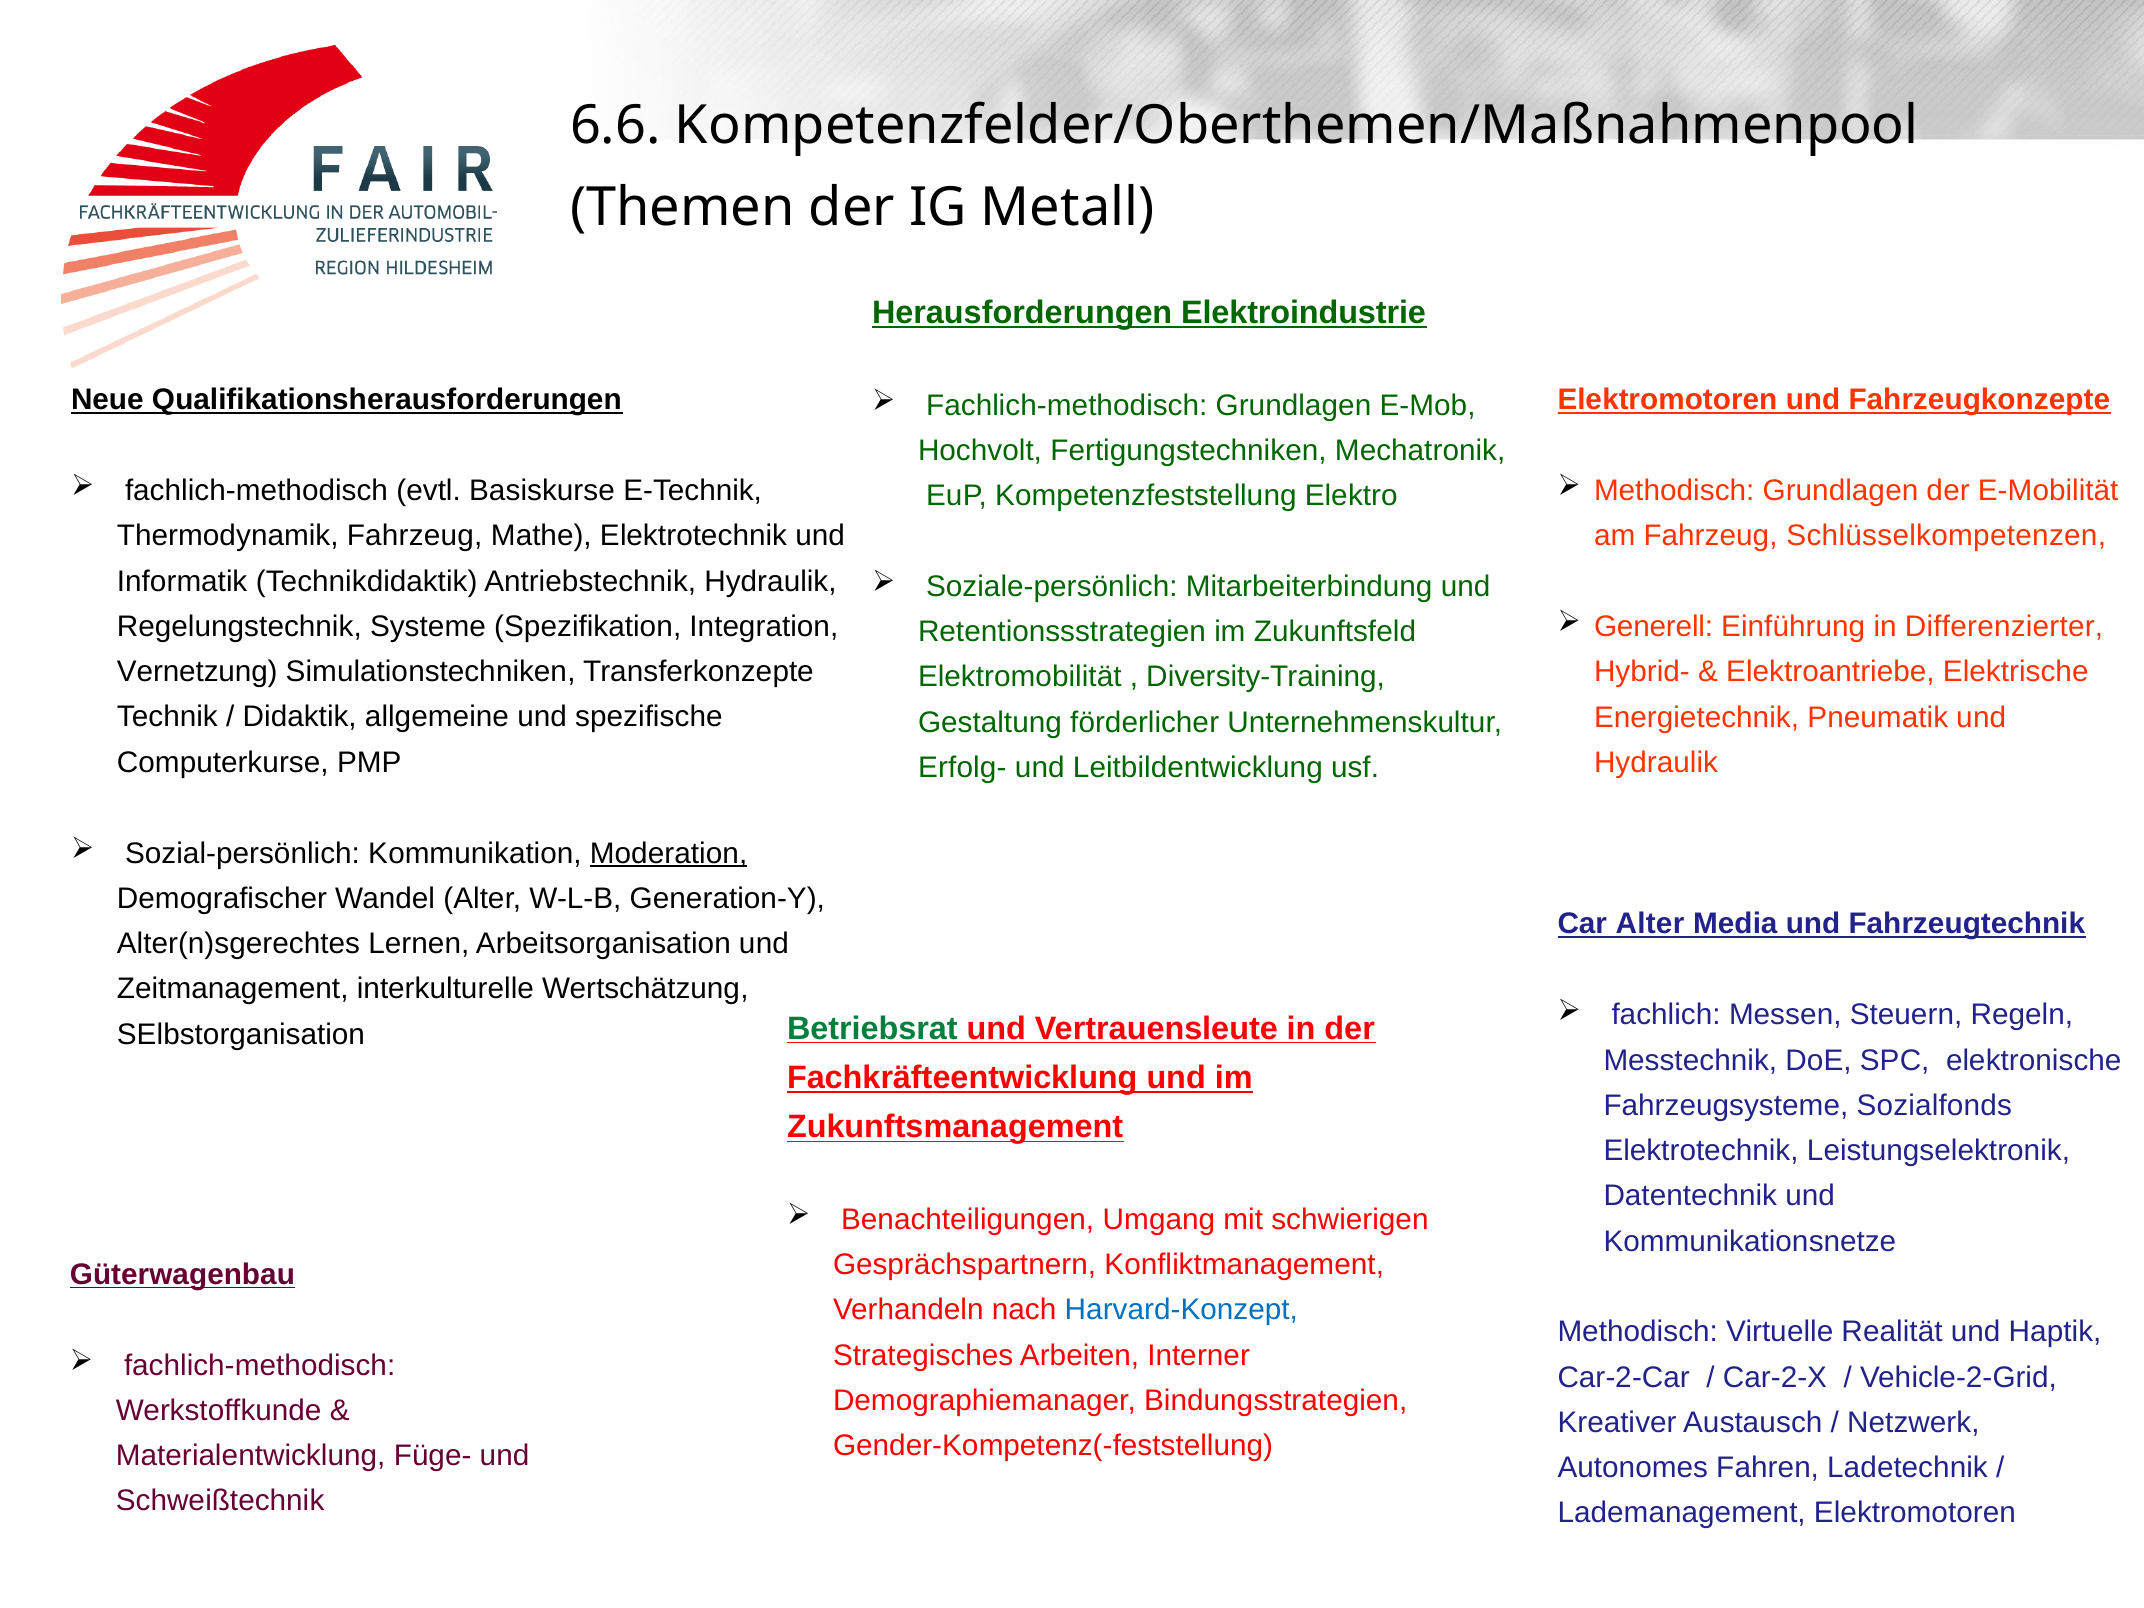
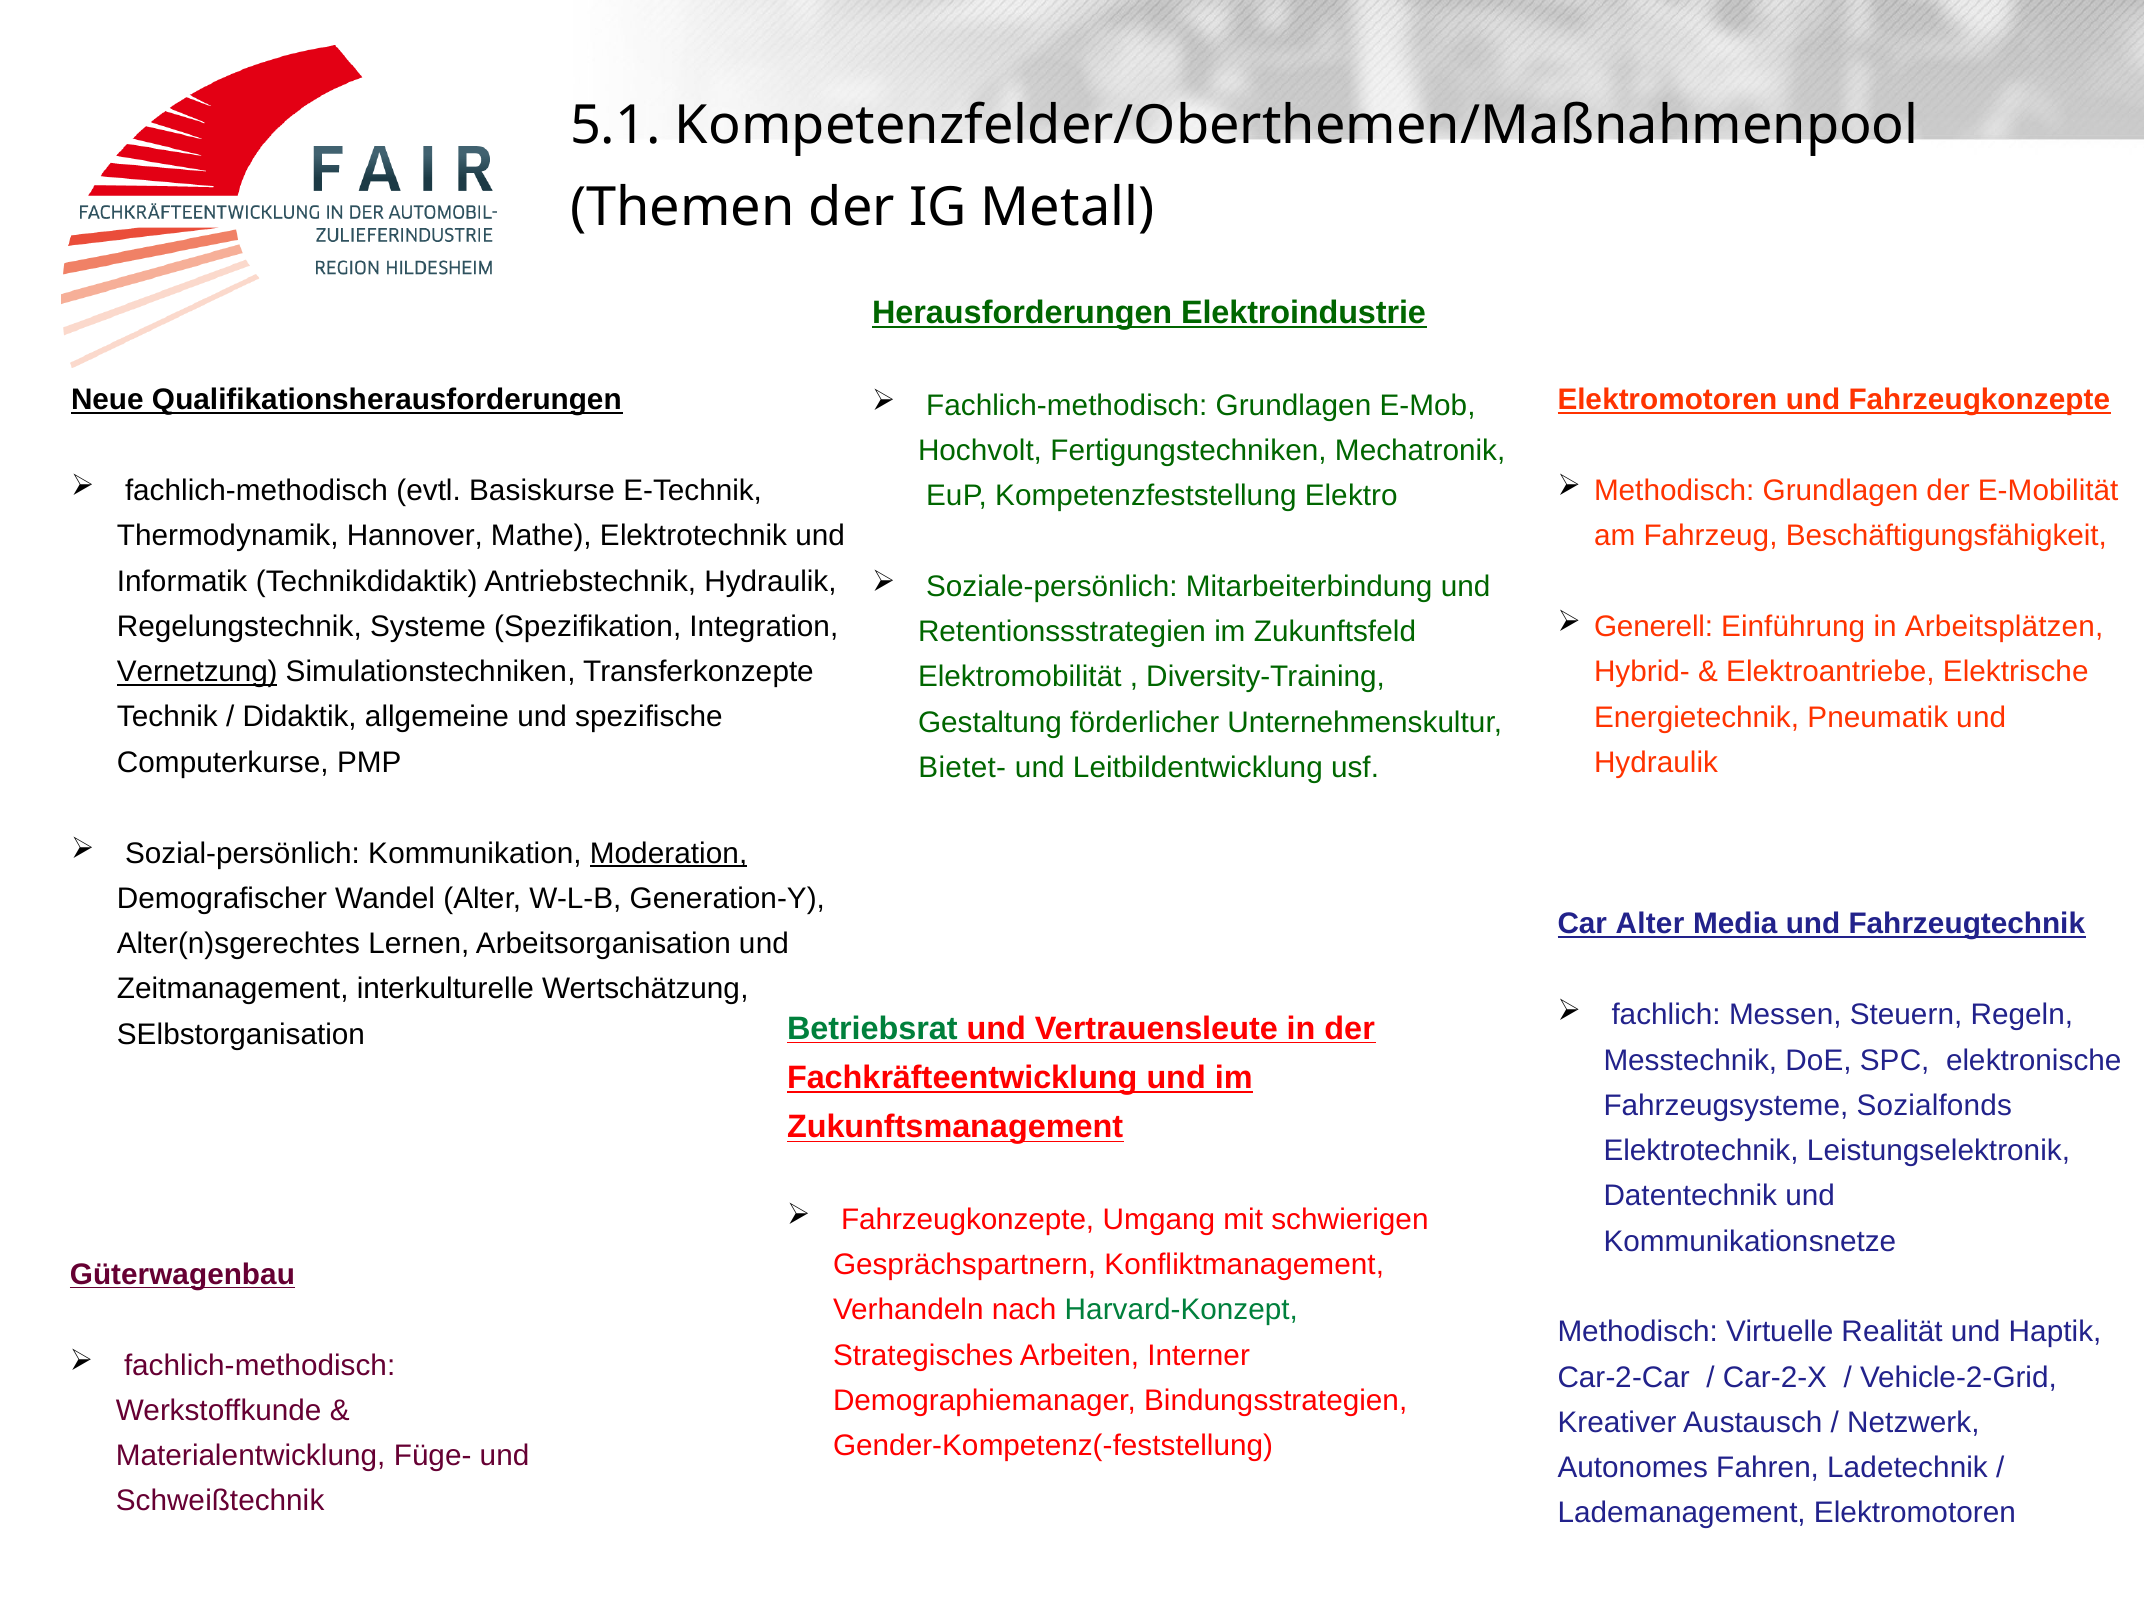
6.6: 6.6 -> 5.1
Thermodynamik Fahrzeug: Fahrzeug -> Hannover
Schlüsselkompetenzen: Schlüsselkompetenzen -> Beschäftigungsfähigkeit
Differenzierter: Differenzierter -> Arbeitsplätzen
Vernetzung underline: none -> present
Erfolg-: Erfolg- -> Bietet-
Benachteiligungen at (968, 1219): Benachteiligungen -> Fahrzeugkonzepte
Harvard-Konzept colour: blue -> green
